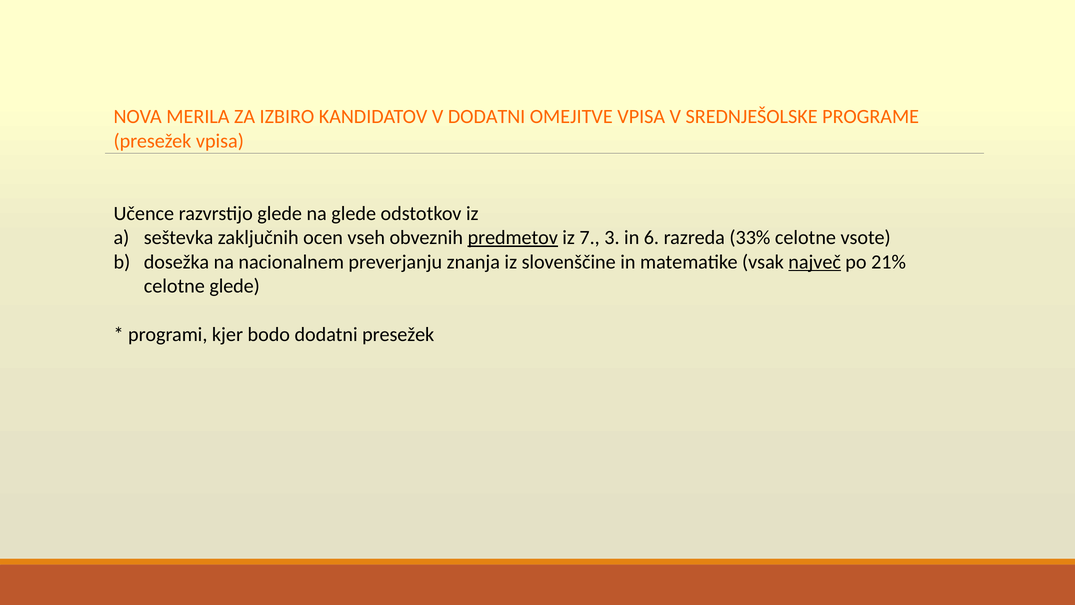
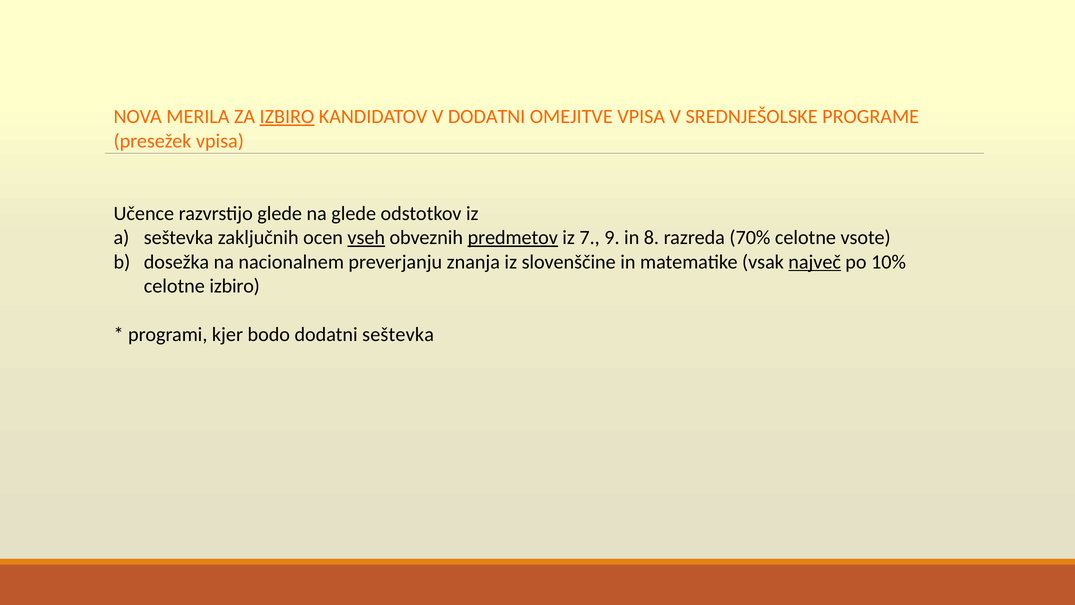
IZBIRO at (287, 117) underline: none -> present
vseh underline: none -> present
3: 3 -> 9
6: 6 -> 8
33%: 33% -> 70%
21%: 21% -> 10%
celotne glede: glede -> izbiro
dodatni presežek: presežek -> seštevka
